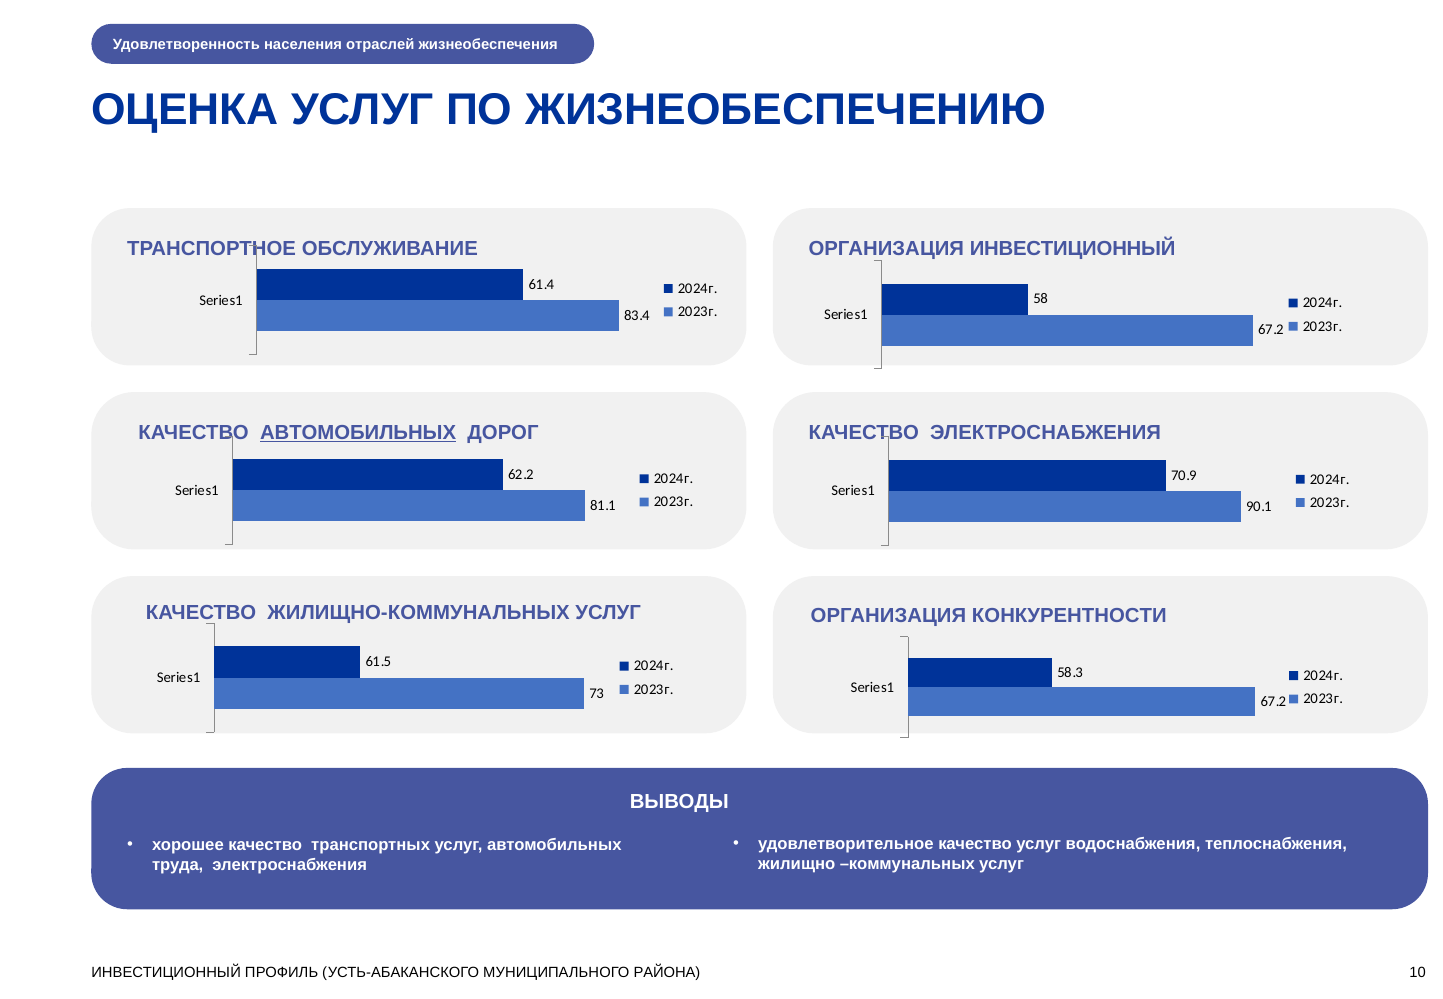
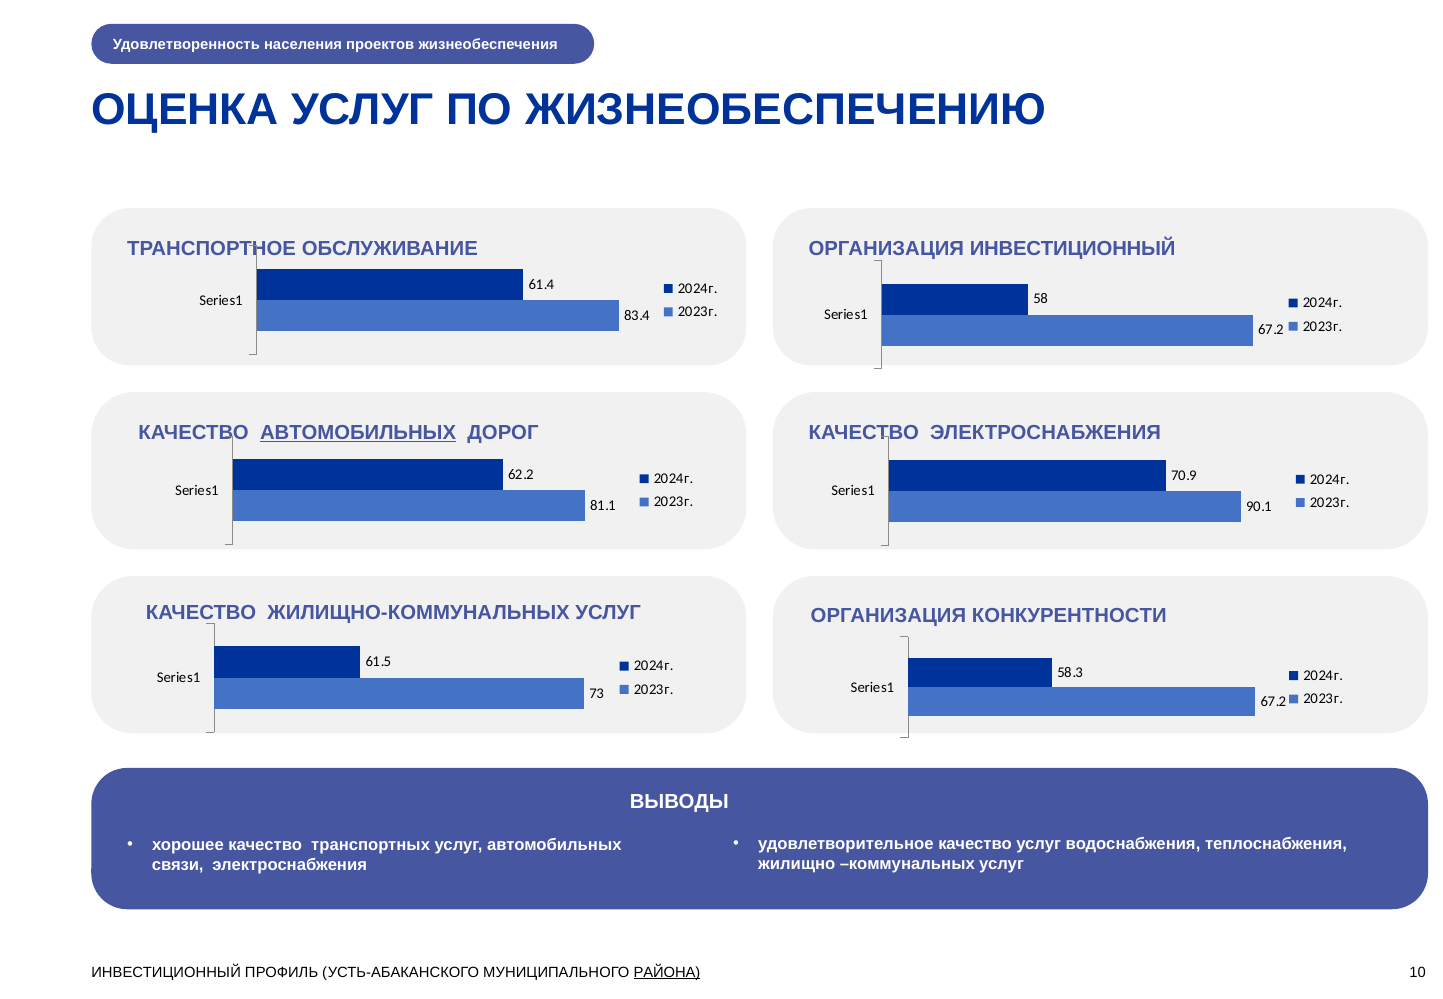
отраслей: отраслей -> проектов
труда: труда -> связи
РАЙОНА underline: none -> present
